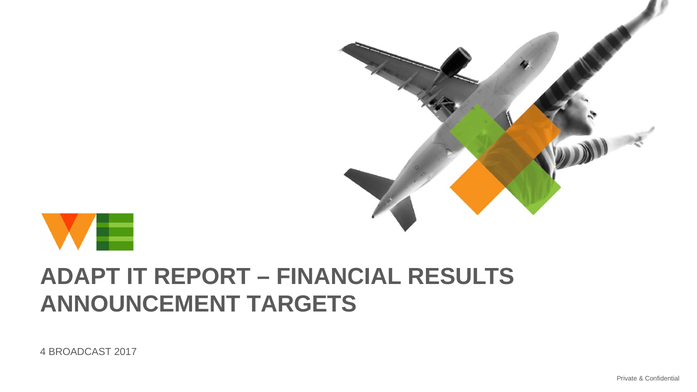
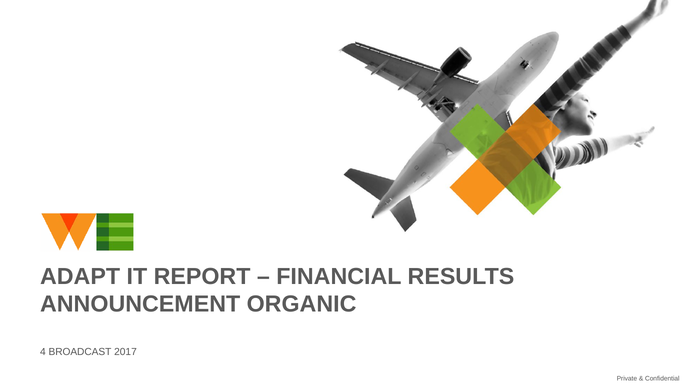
TARGETS: TARGETS -> ORGANIC
